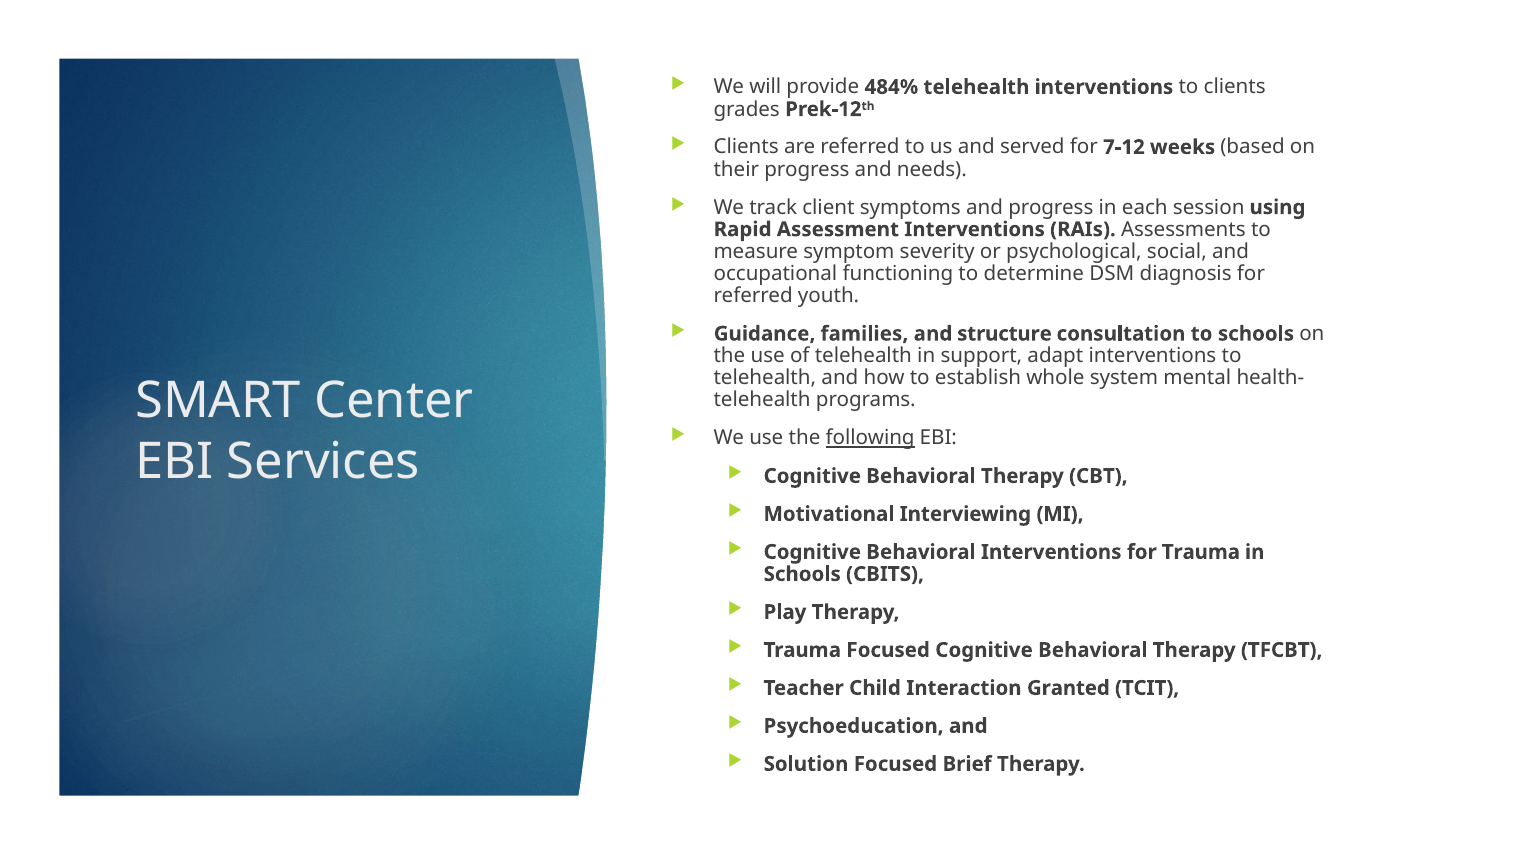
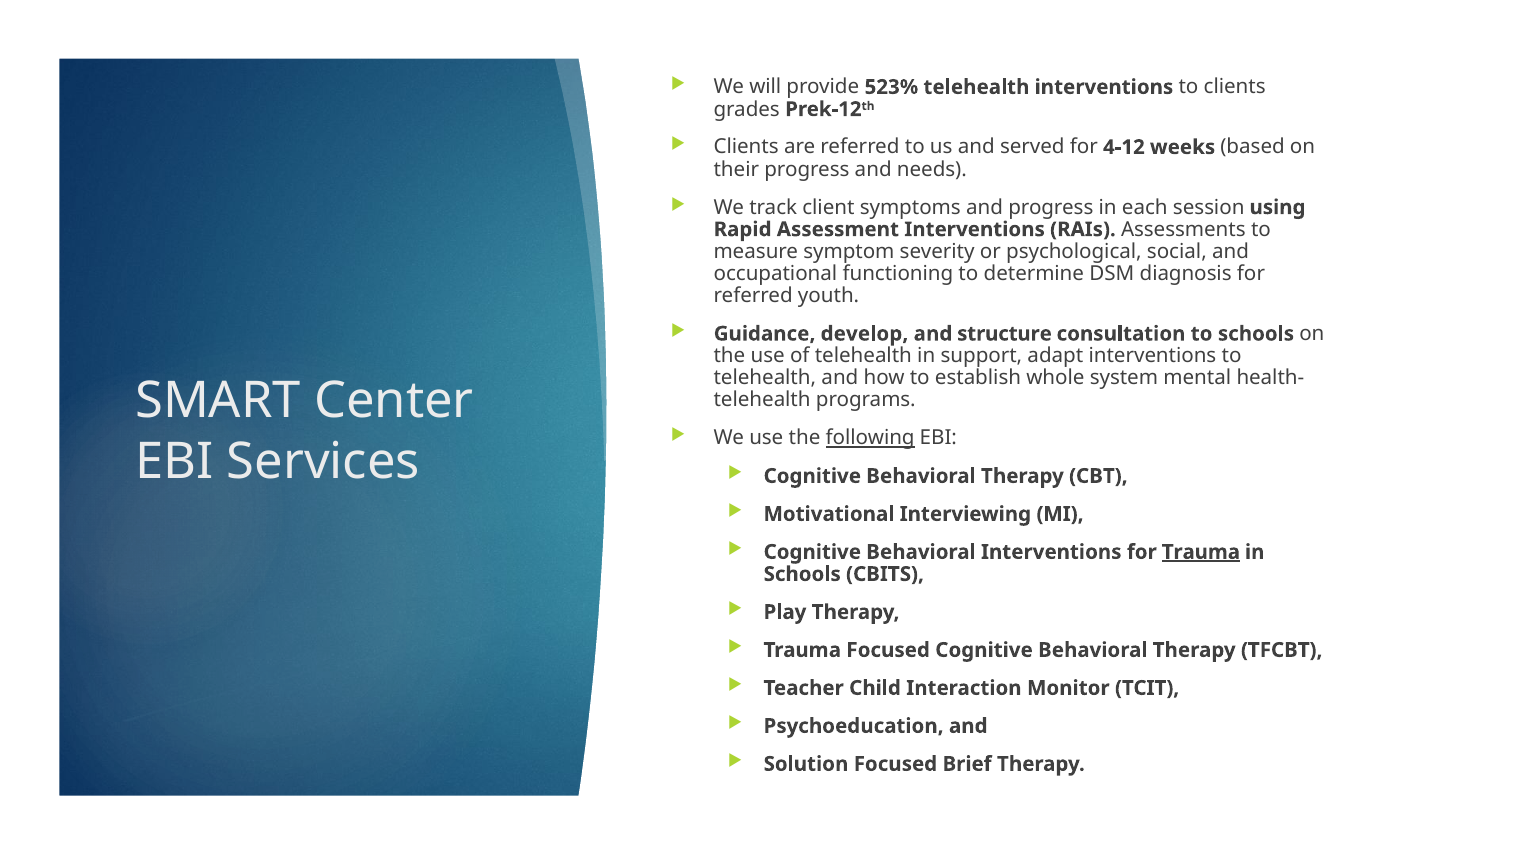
484%: 484% -> 523%
7-12: 7-12 -> 4-12
families: families -> develop
Trauma at (1201, 552) underline: none -> present
Granted: Granted -> Monitor
